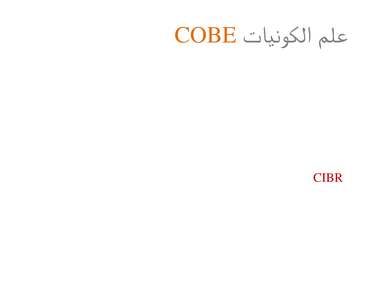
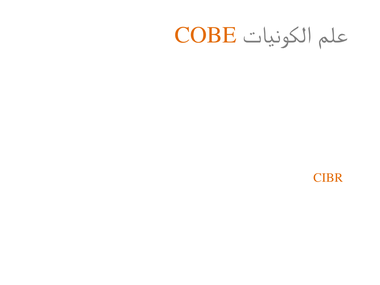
CIBR colour: red -> orange
